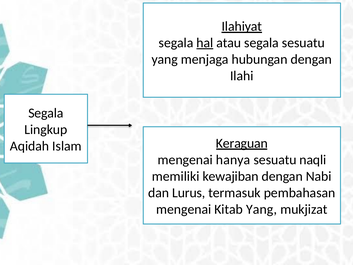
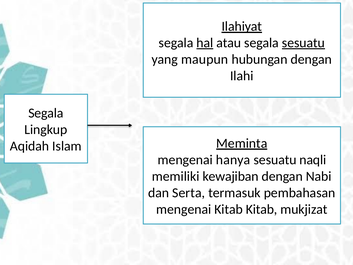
sesuatu at (303, 43) underline: none -> present
menjaga: menjaga -> maupun
Keraguan: Keraguan -> Meminta
Lurus: Lurus -> Serta
Kitab Yang: Yang -> Kitab
